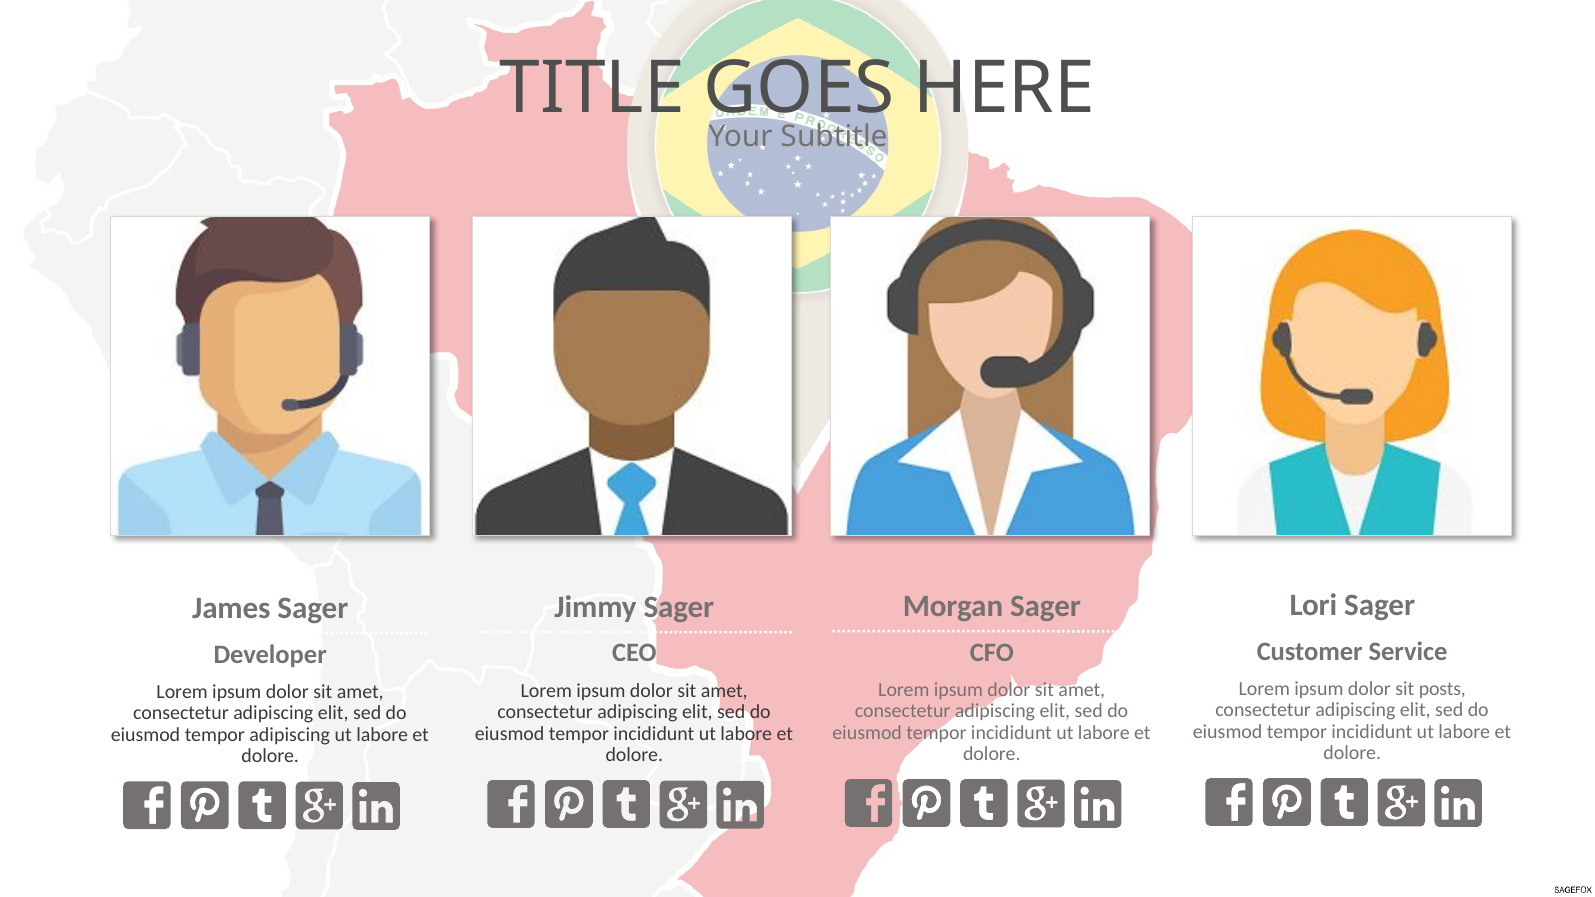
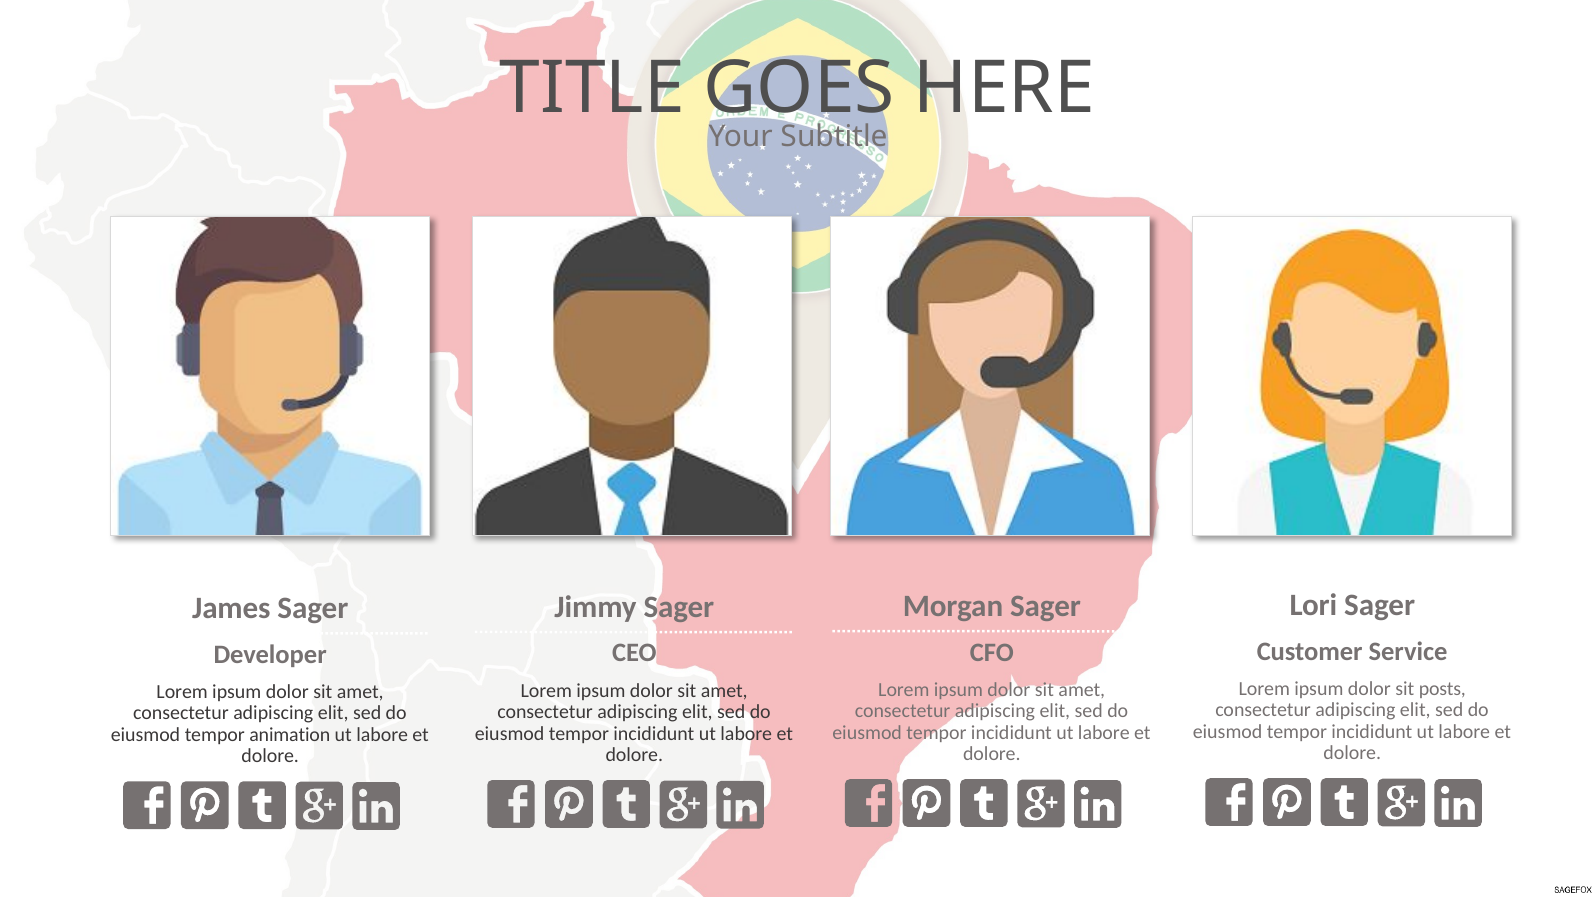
tempor adipiscing: adipiscing -> animation
